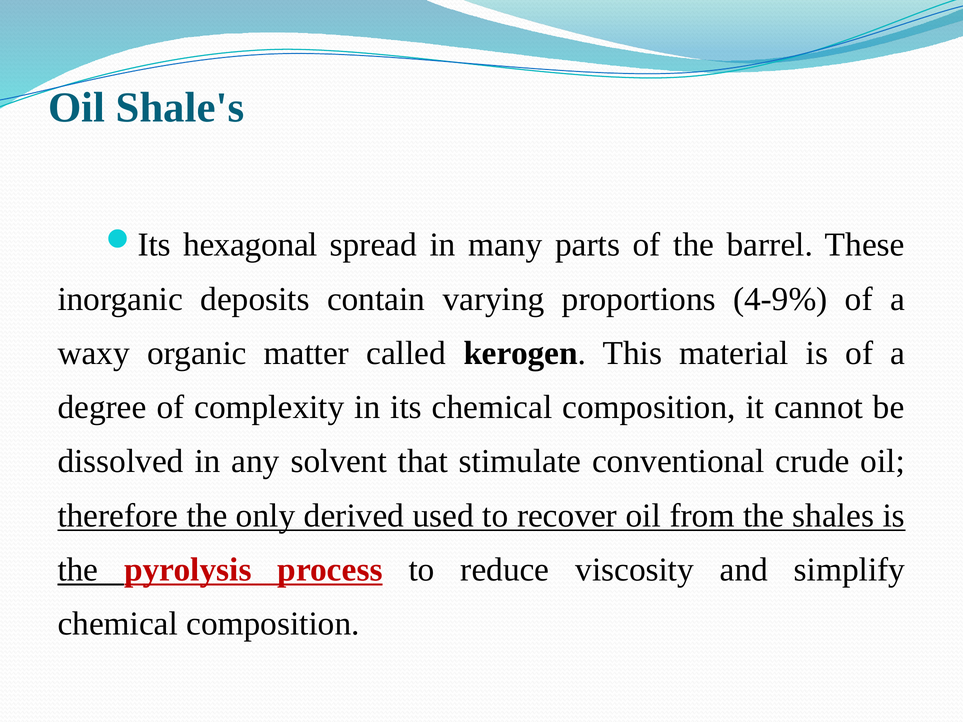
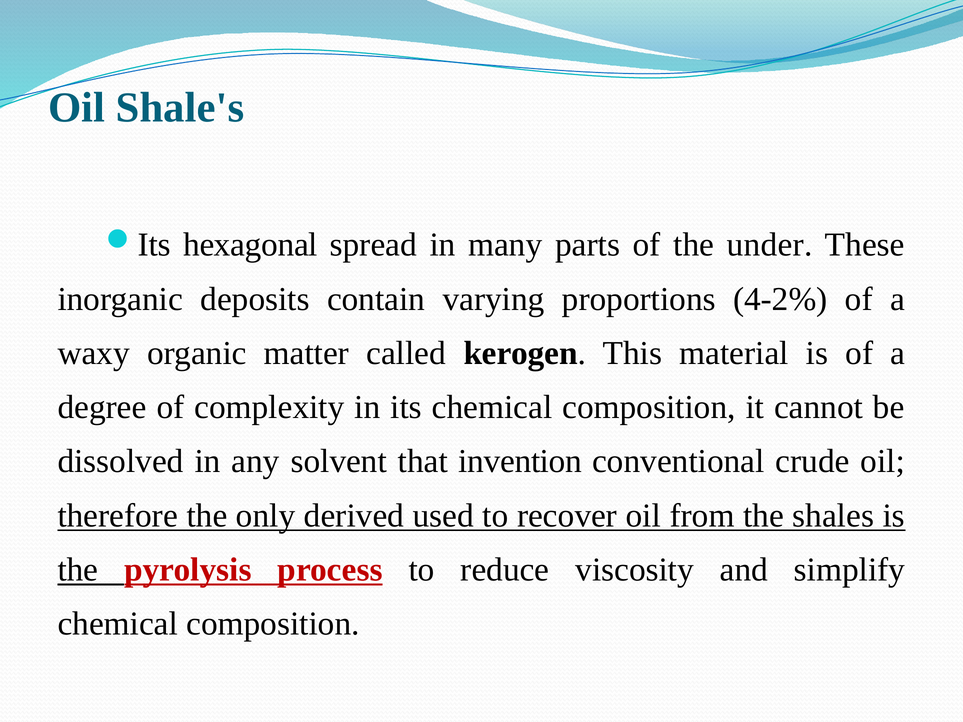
barrel: barrel -> under
4-9%: 4-9% -> 4-2%
stimulate: stimulate -> invention
